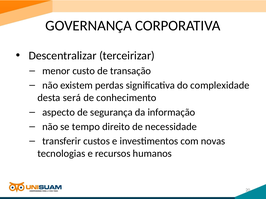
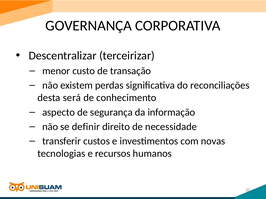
complexidade: complexidade -> reconciliações
tempo: tempo -> definir
